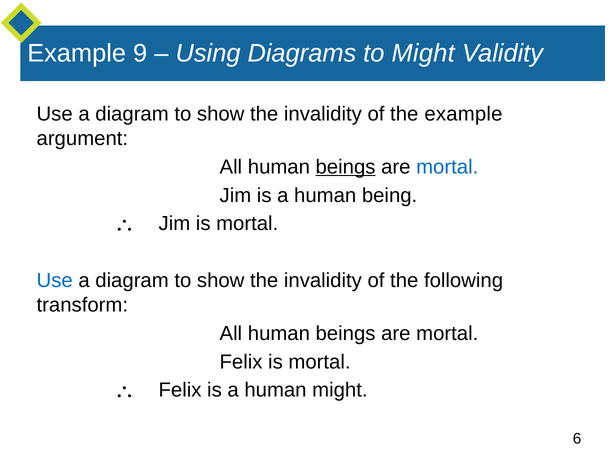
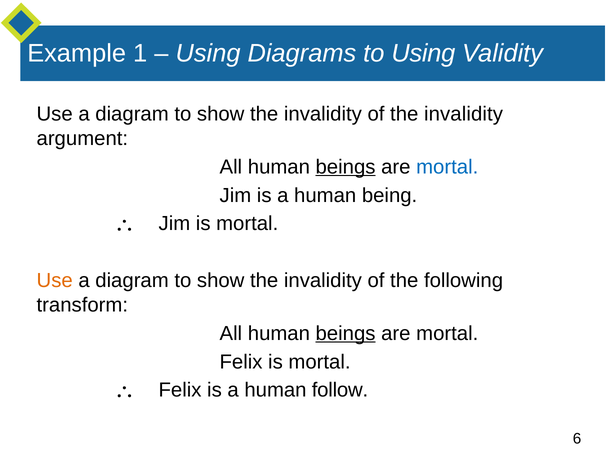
9: 9 -> 1
to Might: Might -> Using
of the example: example -> invalidity
Use at (55, 281) colour: blue -> orange
beings at (346, 334) underline: none -> present
human might: might -> follow
